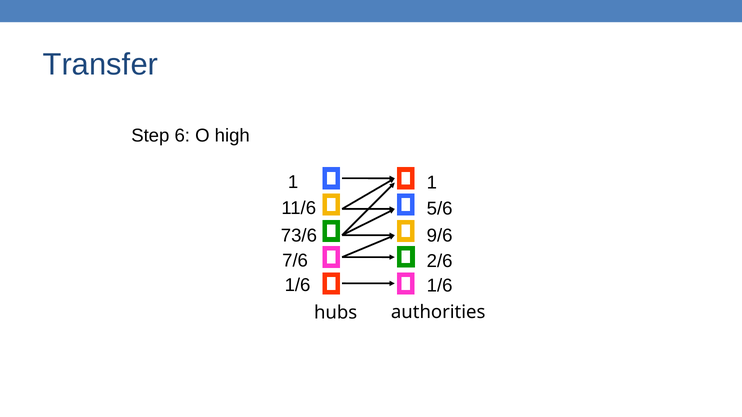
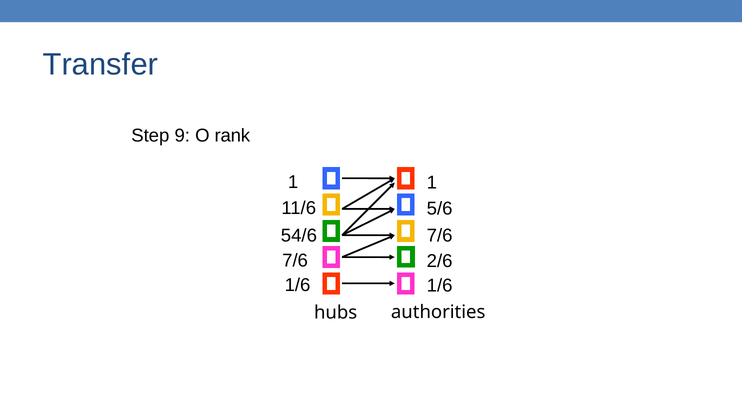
6: 6 -> 9
high: high -> rank
73/6: 73/6 -> 54/6
9/6 at (440, 236): 9/6 -> 7/6
